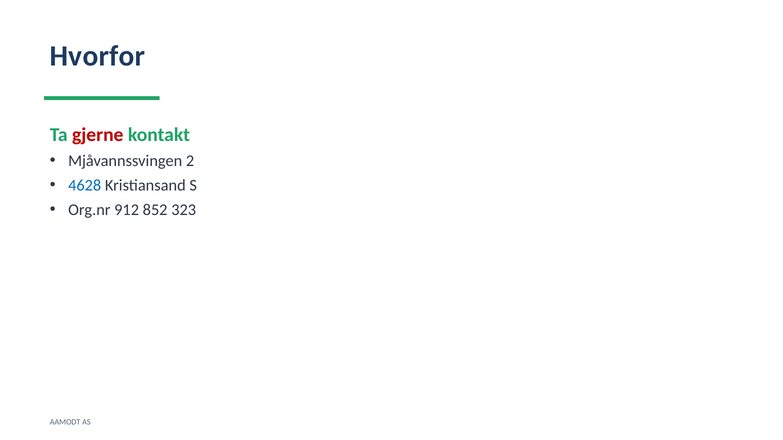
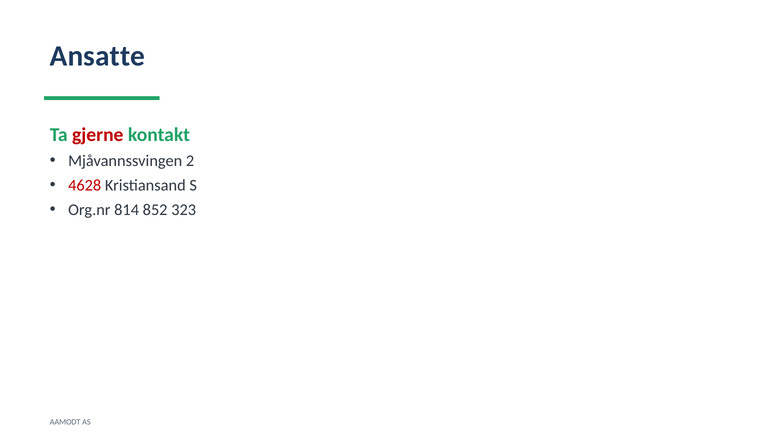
Hvorfor: Hvorfor -> Ansatte
4628 colour: blue -> red
912: 912 -> 814
